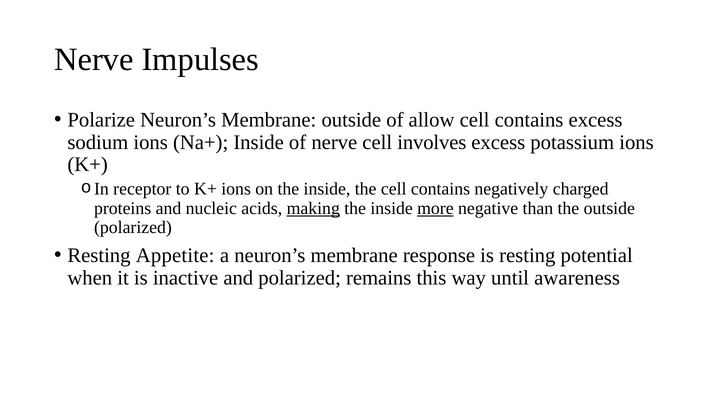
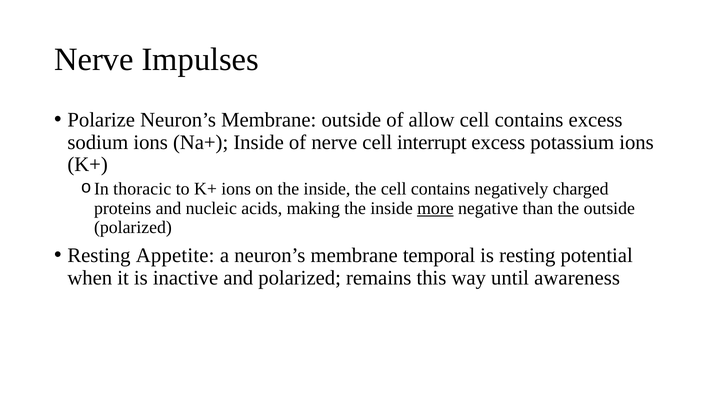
involves: involves -> interrupt
receptor: receptor -> thoracic
making underline: present -> none
response: response -> temporal
